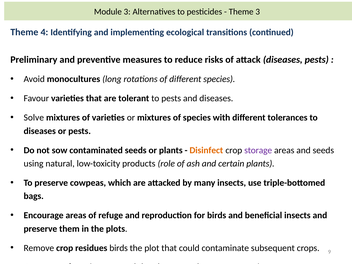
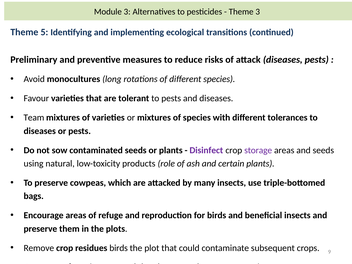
4: 4 -> 5
Solve: Solve -> Team
Disinfect colour: orange -> purple
